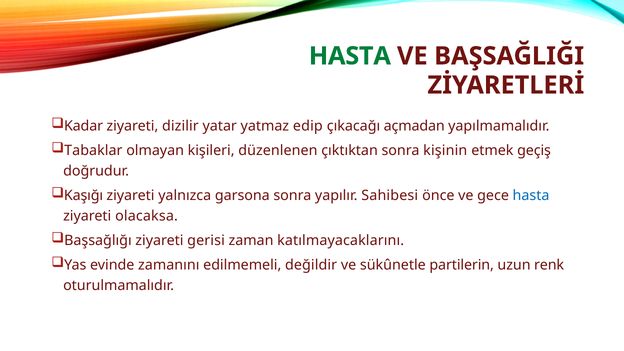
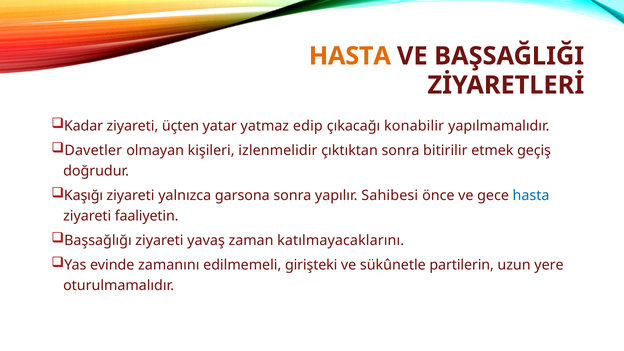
HASTA at (350, 56) colour: green -> orange
dizilir: dizilir -> üçten
açmadan: açmadan -> konabilir
Tabaklar: Tabaklar -> Davetler
düzenlenen: düzenlenen -> izlenmelidir
kişinin: kişinin -> bitirilir
olacaksa: olacaksa -> faaliyetin
gerisi: gerisi -> yavaş
değildir: değildir -> girişteki
renk: renk -> yere
